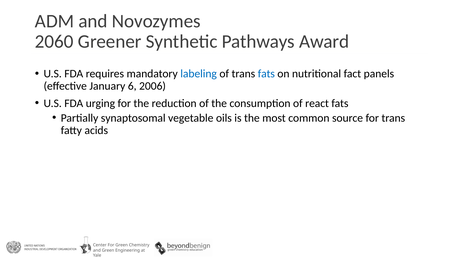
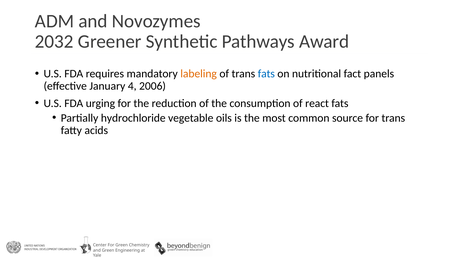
2060: 2060 -> 2032
labeling colour: blue -> orange
6: 6 -> 4
synaptosomal: synaptosomal -> hydrochloride
